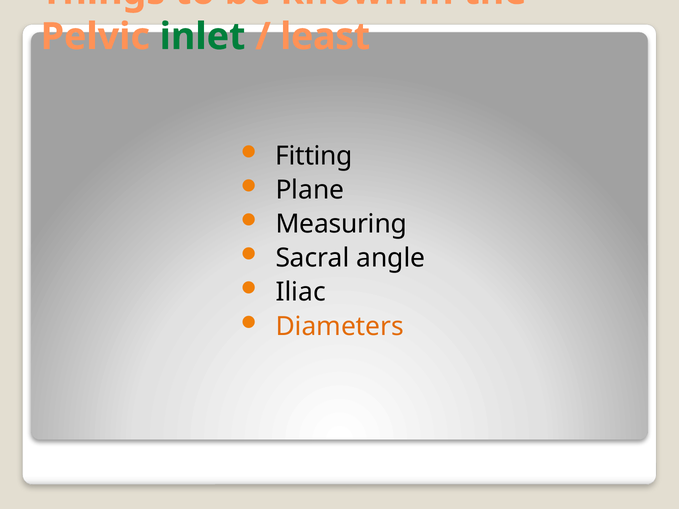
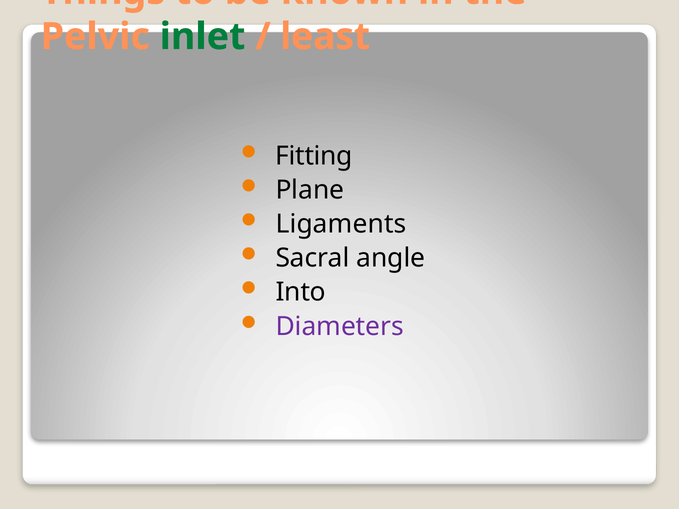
Measuring: Measuring -> Ligaments
Iliac: Iliac -> Into
Diameters colour: orange -> purple
